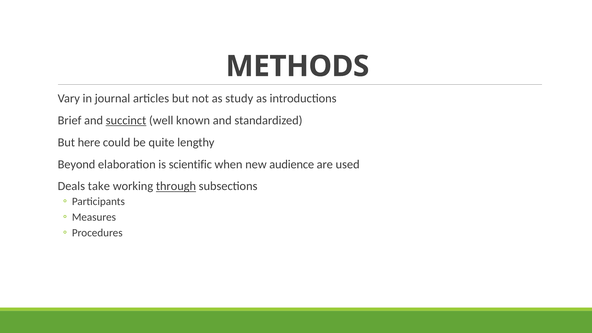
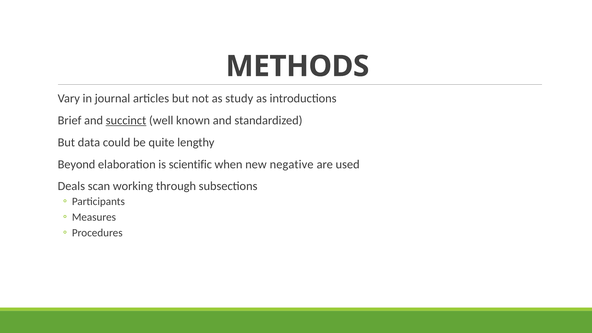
here: here -> data
audience: audience -> negative
take: take -> scan
through underline: present -> none
